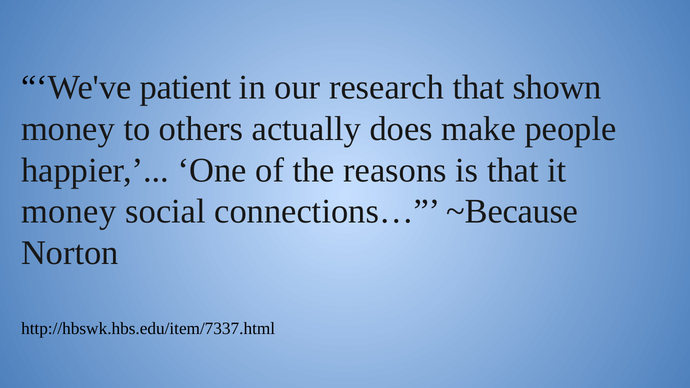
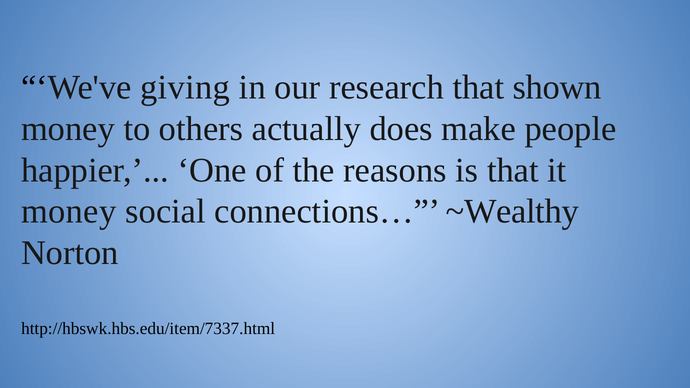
patient: patient -> giving
~Because: ~Because -> ~Wealthy
